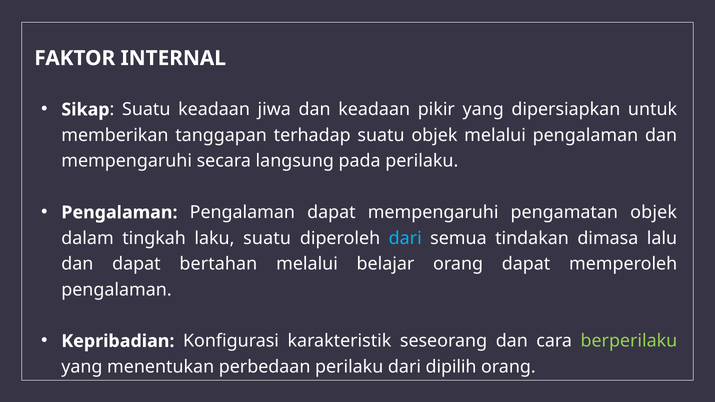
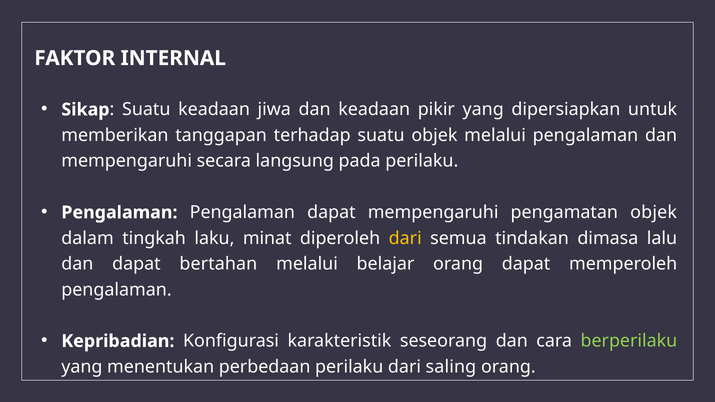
laku suatu: suatu -> minat
dari at (405, 238) colour: light blue -> yellow
dipilih: dipilih -> saling
